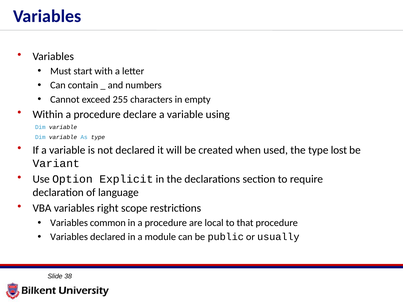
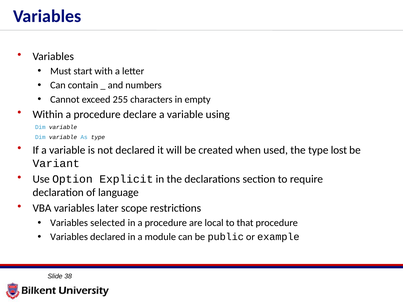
right: right -> later
common: common -> selected
usually: usually -> example
